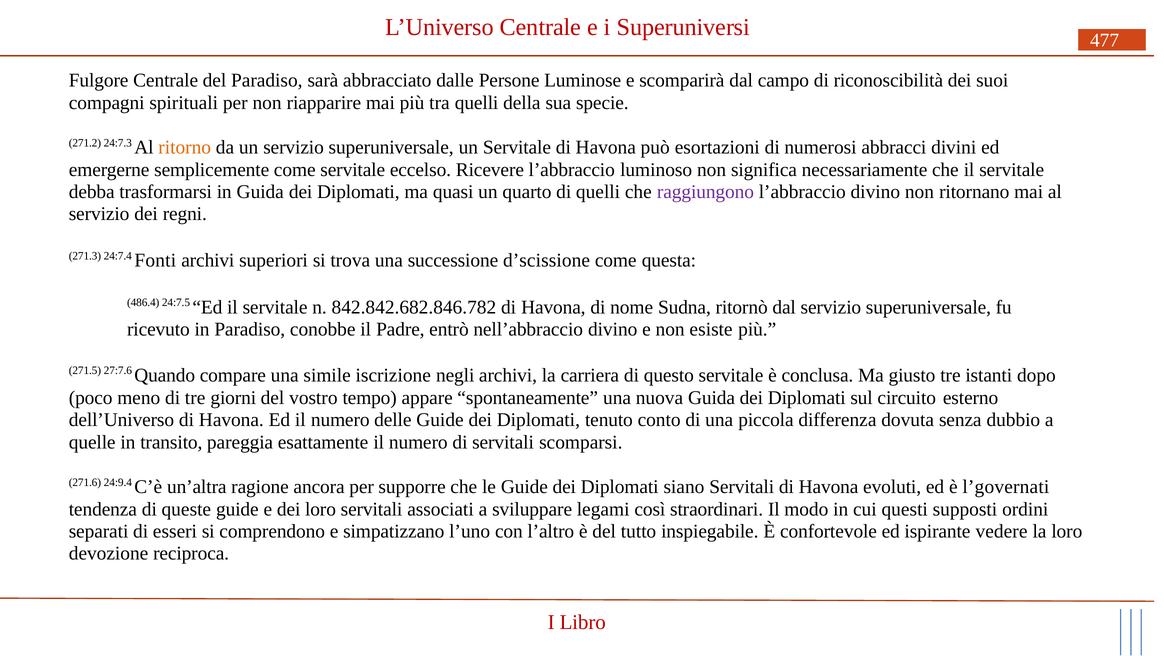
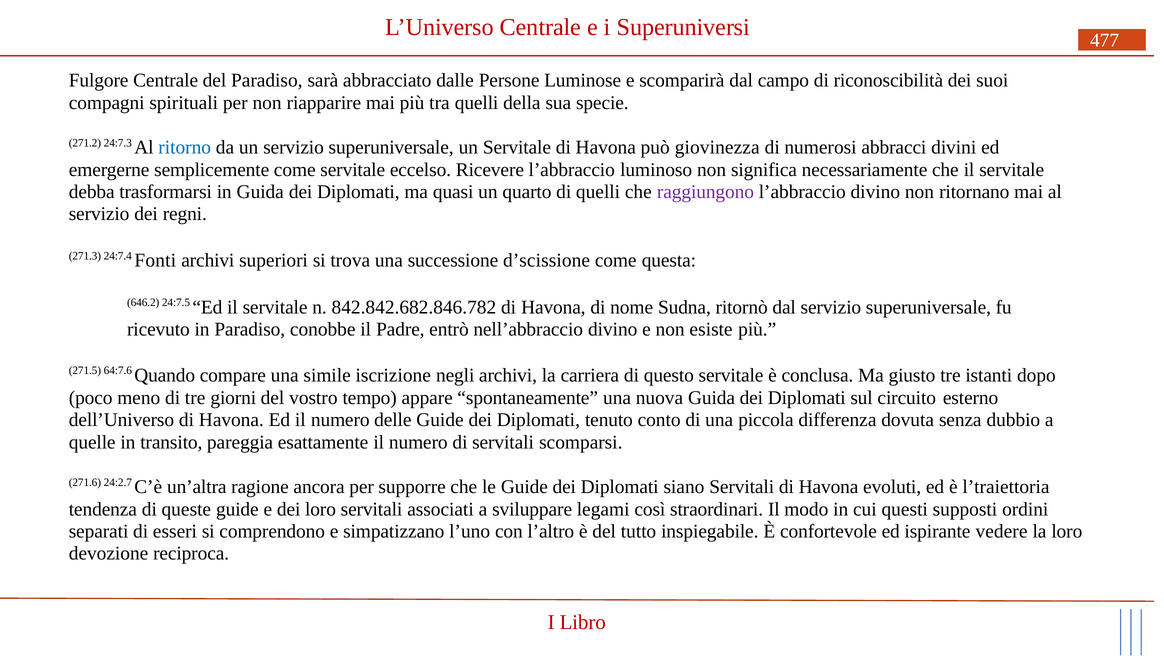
ritorno colour: orange -> blue
esortazioni: esortazioni -> giovinezza
486.4: 486.4 -> 646.2
27:7.6: 27:7.6 -> 64:7.6
24:9.4: 24:9.4 -> 24:2.7
l’governati: l’governati -> l’traiettoria
